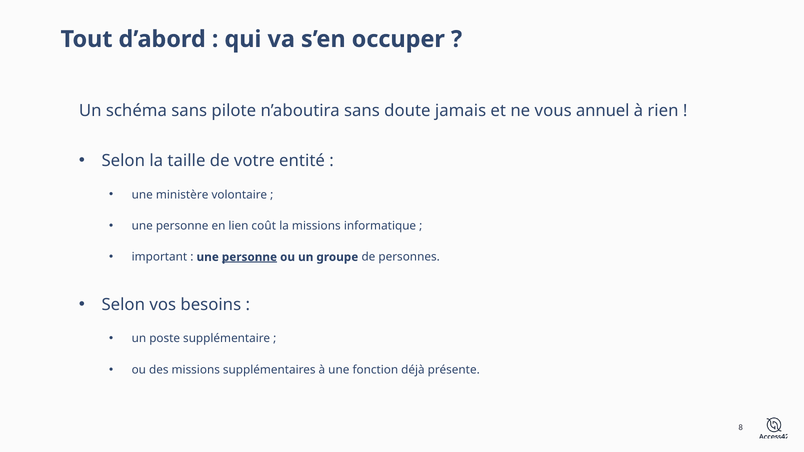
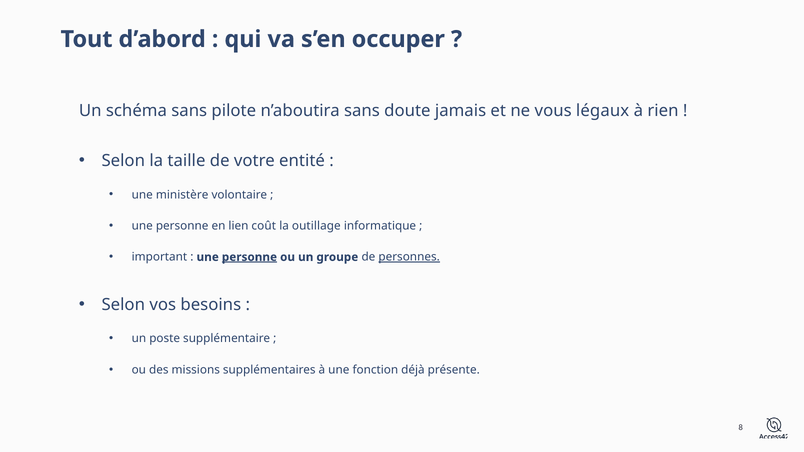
annuel: annuel -> légaux
la missions: missions -> outillage
personnes underline: none -> present
